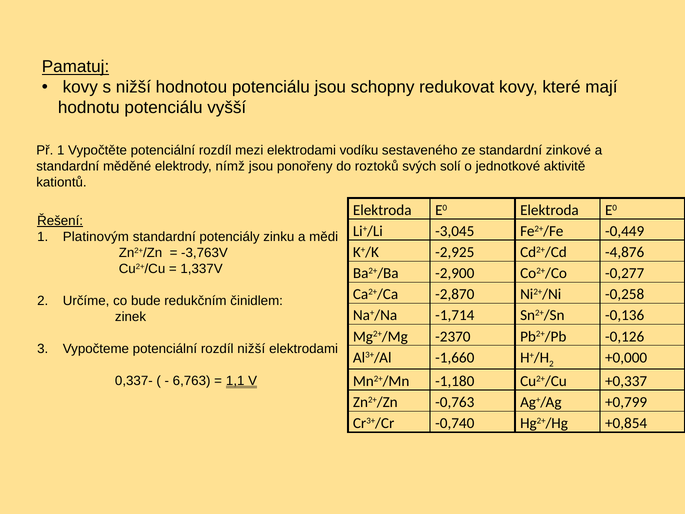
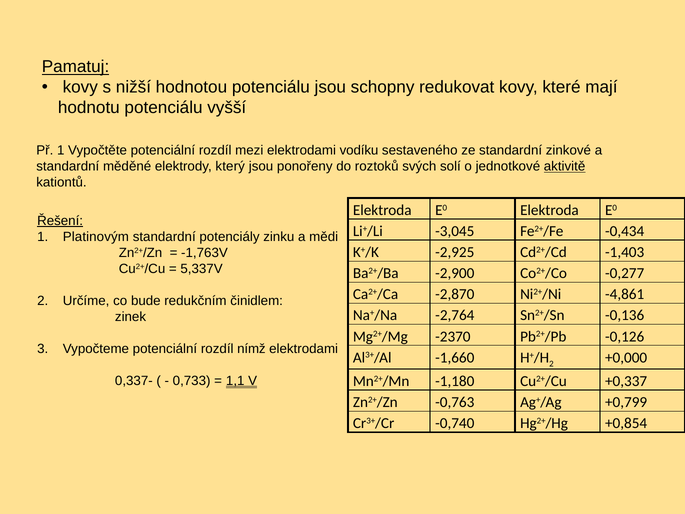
nímž: nímž -> který
aktivitě underline: none -> present
-0,449: -0,449 -> -0,434
-4,876: -4,876 -> -1,403
-3,763V: -3,763V -> -1,763V
1,337V: 1,337V -> 5,337V
-0,258: -0,258 -> -4,861
-1,714: -1,714 -> -2,764
rozdíl nižší: nižší -> nímž
6,763: 6,763 -> 0,733
